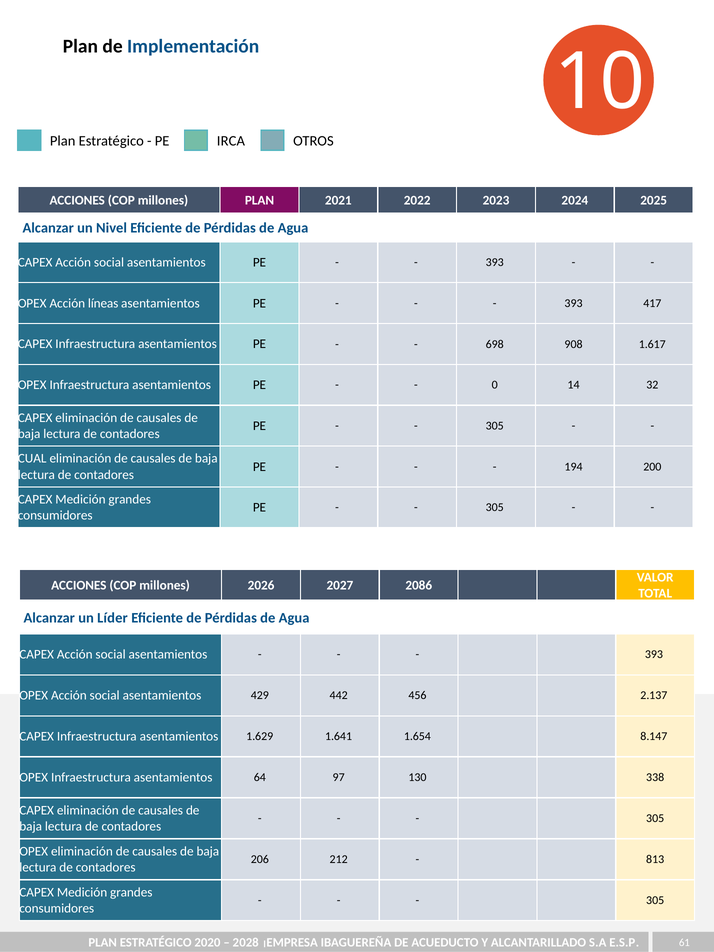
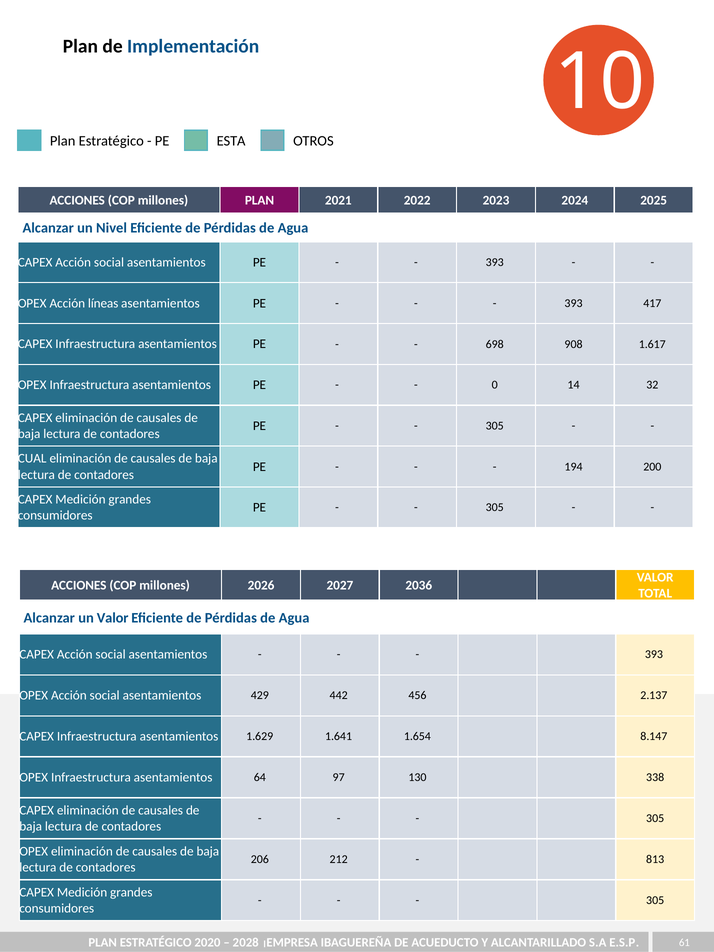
IRCA: IRCA -> ESTA
2086: 2086 -> 2036
un Líder: Líder -> Valor
